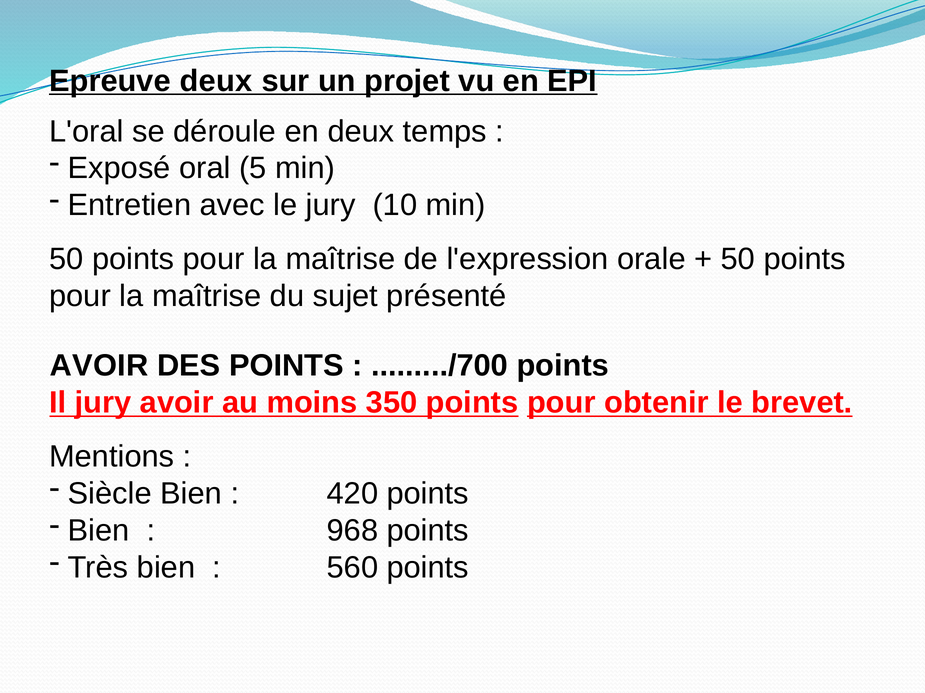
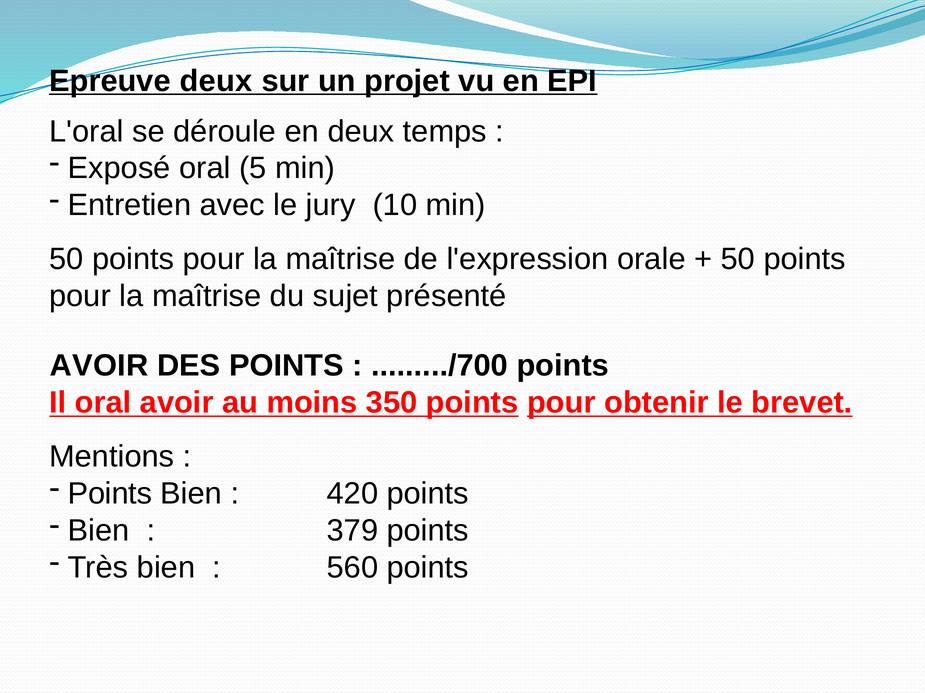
Il jury: jury -> oral
Siècle at (110, 494): Siècle -> Points
968: 968 -> 379
